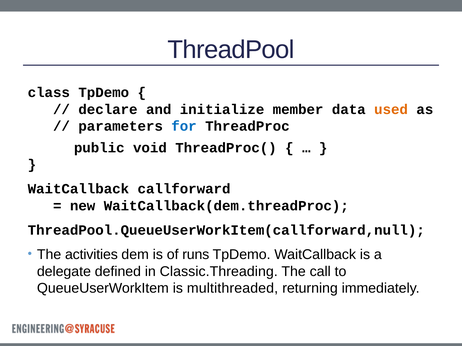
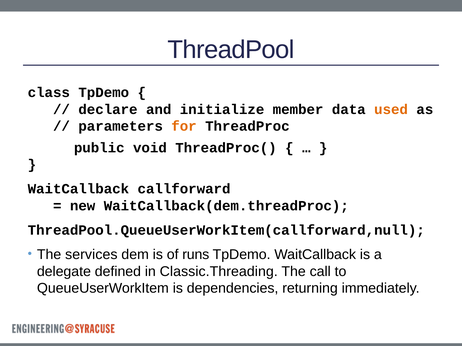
for colour: blue -> orange
activities: activities -> services
multithreaded: multithreaded -> dependencies
